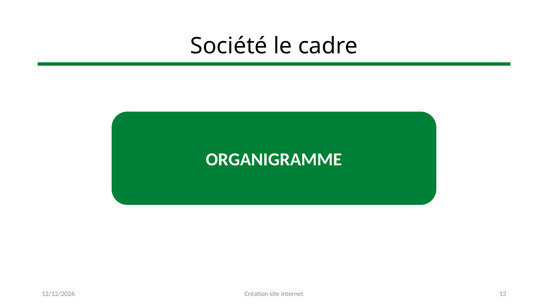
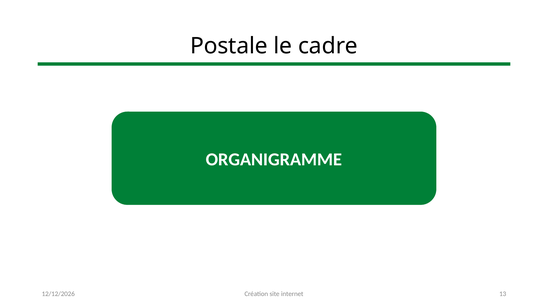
Société: Société -> Postale
